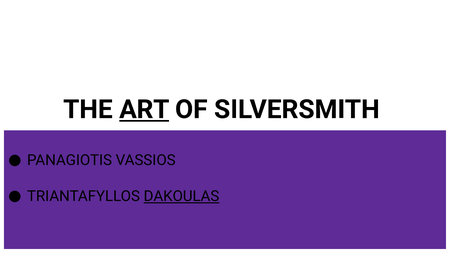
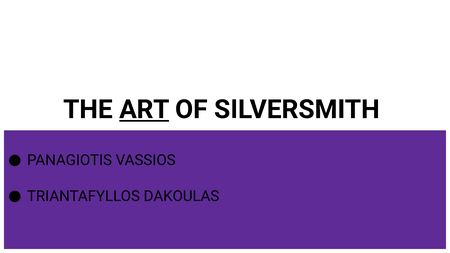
DAKOULAS underline: present -> none
